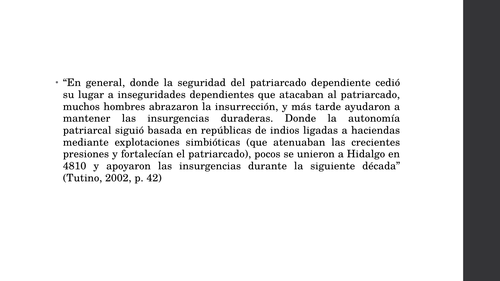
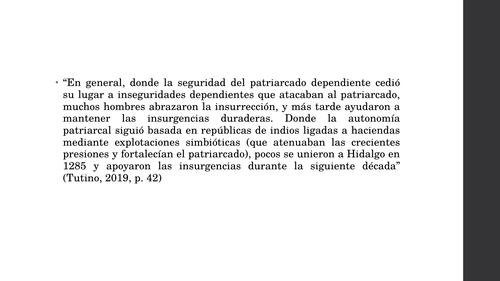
4810: 4810 -> 1285
2002: 2002 -> 2019
